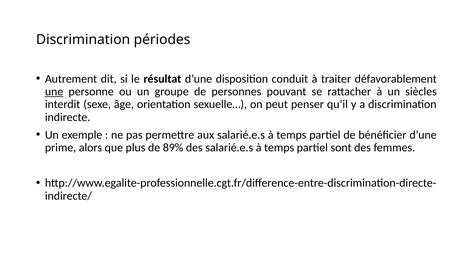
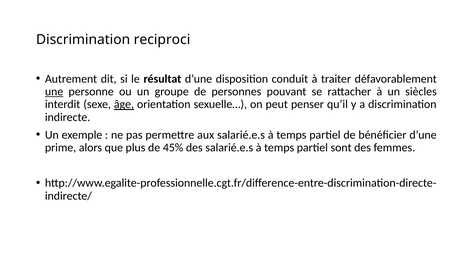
périodes: périodes -> reciproci
âge underline: none -> present
89%: 89% -> 45%
